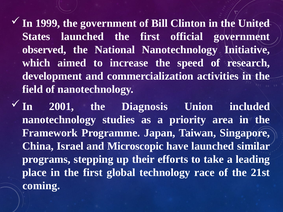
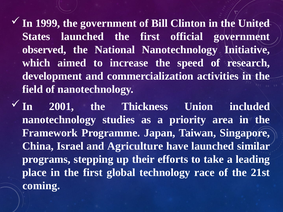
Diagnosis: Diagnosis -> Thickness
Microscopic: Microscopic -> Agriculture
